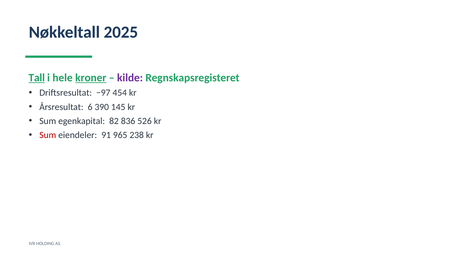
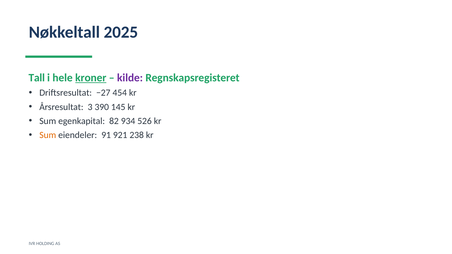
Tall underline: present -> none
−97: −97 -> −27
6: 6 -> 3
836: 836 -> 934
Sum at (48, 135) colour: red -> orange
965: 965 -> 921
